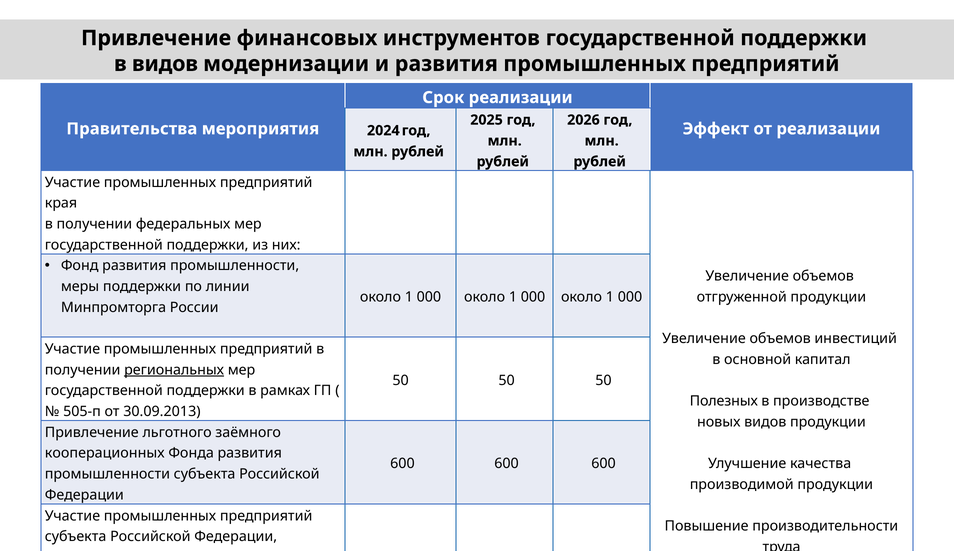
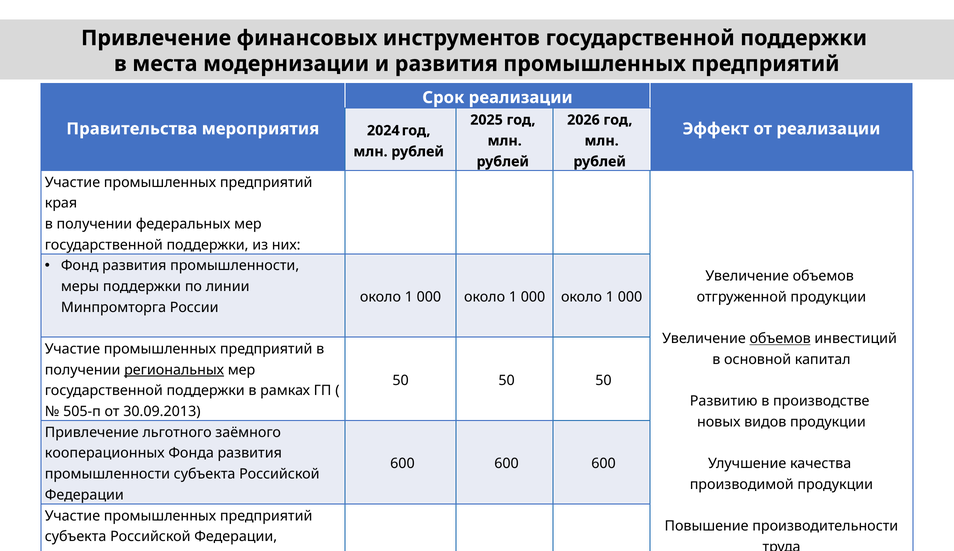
в видов: видов -> места
объемов at (780, 339) underline: none -> present
Полезных: Полезных -> Развитию
